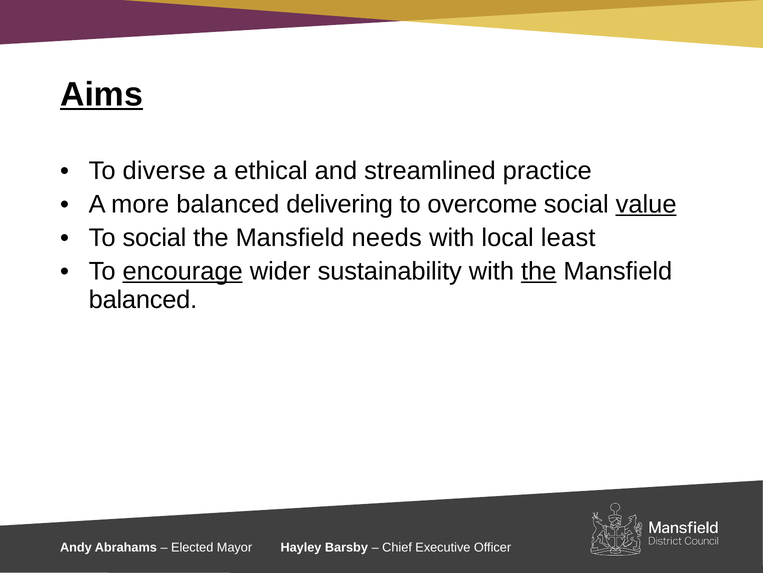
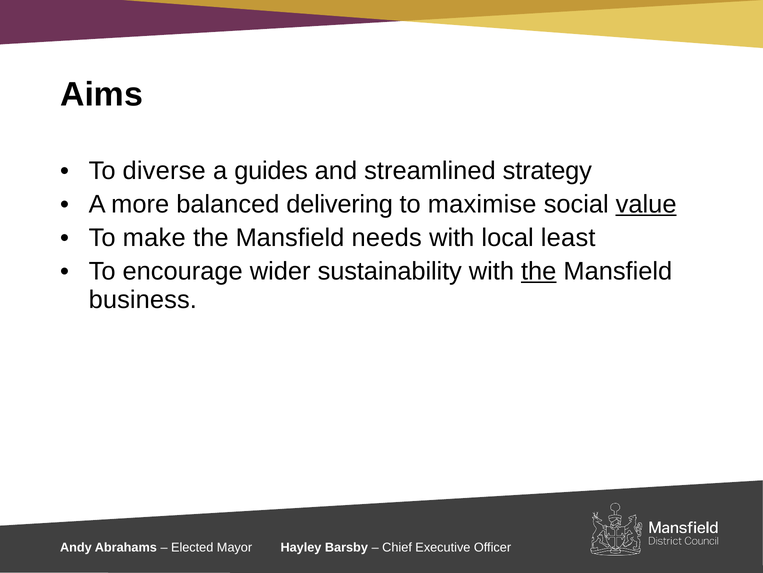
Aims underline: present -> none
ethical: ethical -> guides
practice: practice -> strategy
overcome: overcome -> maximise
To social: social -> make
encourage underline: present -> none
balanced at (143, 299): balanced -> business
